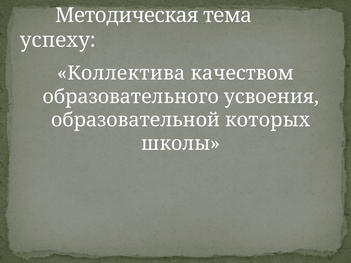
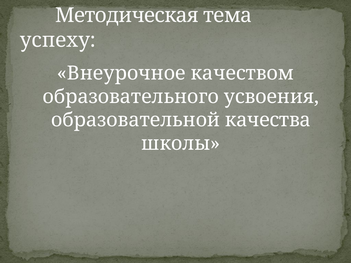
Коллектива: Коллектива -> Внеурочное
которых: которых -> качества
